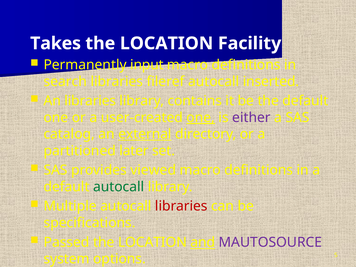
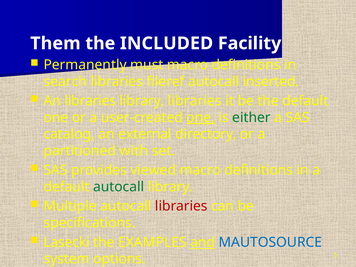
Takes: Takes -> Them
LOCATION at (167, 43): LOCATION -> INCLUDED
input: input -> must
library contains: contains -> libraries
either colour: purple -> green
external underline: present -> none
later: later -> with
Passed: Passed -> Lasecki
LOCATION at (152, 242): LOCATION -> EXAMPLES
MAUTOSOURCE colour: purple -> blue
